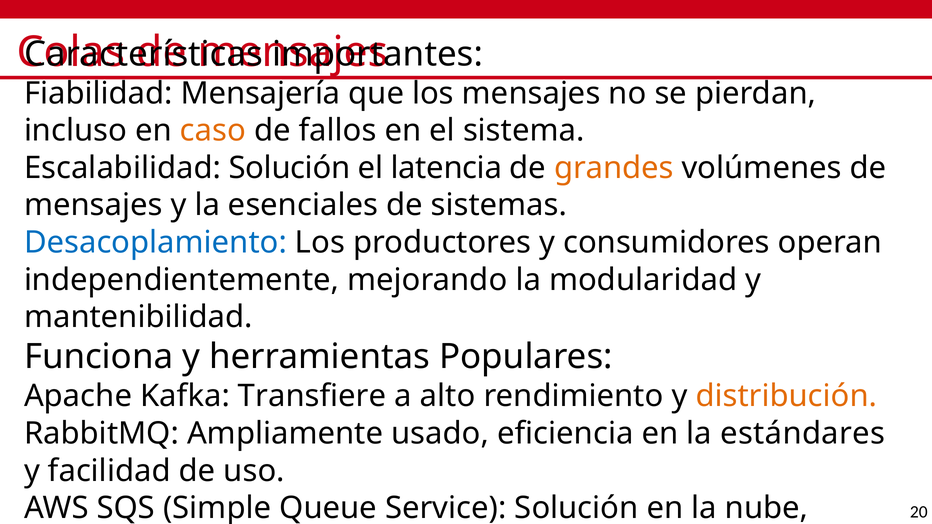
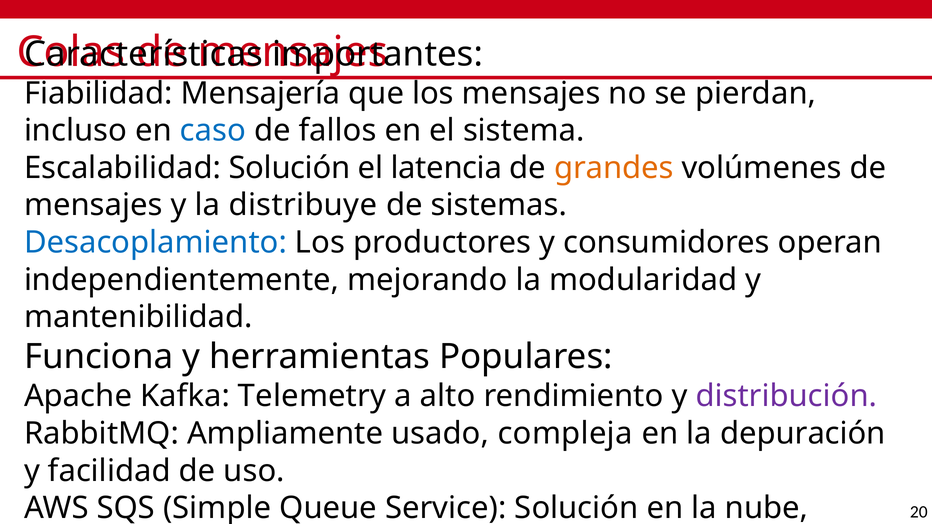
caso colour: orange -> blue
esenciales: esenciales -> distribuye
Transfiere: Transfiere -> Telemetry
distribución colour: orange -> purple
eficiencia: eficiencia -> compleja
estándares: estándares -> depuración
